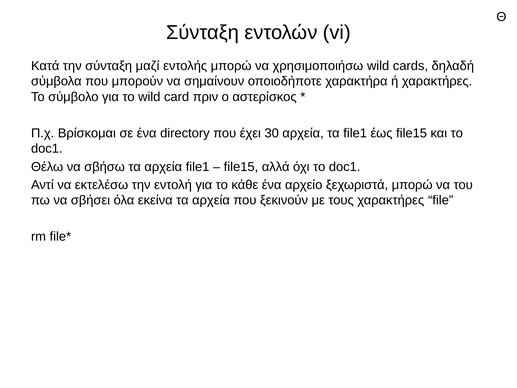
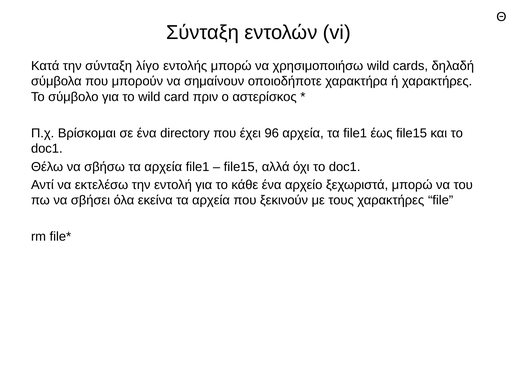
μαζί: μαζί -> λίγο
30: 30 -> 96
